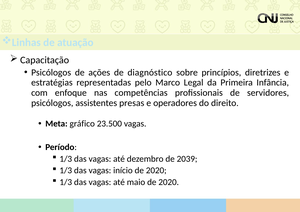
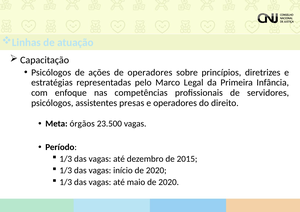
de diagnóstico: diagnóstico -> operadores
gráfico: gráfico -> órgãos
2039: 2039 -> 2015
